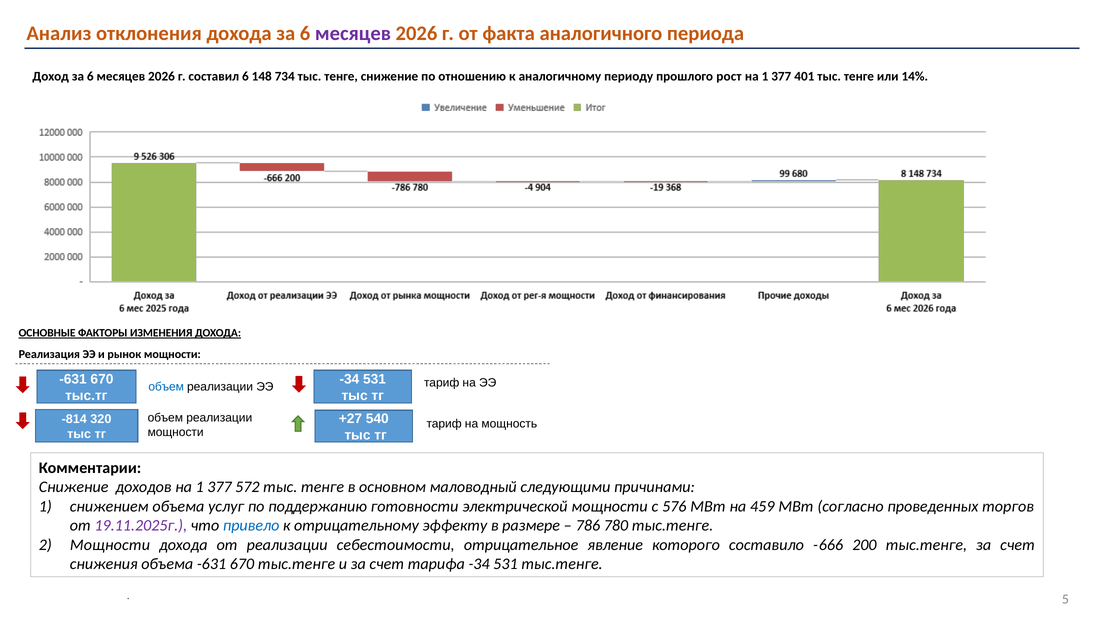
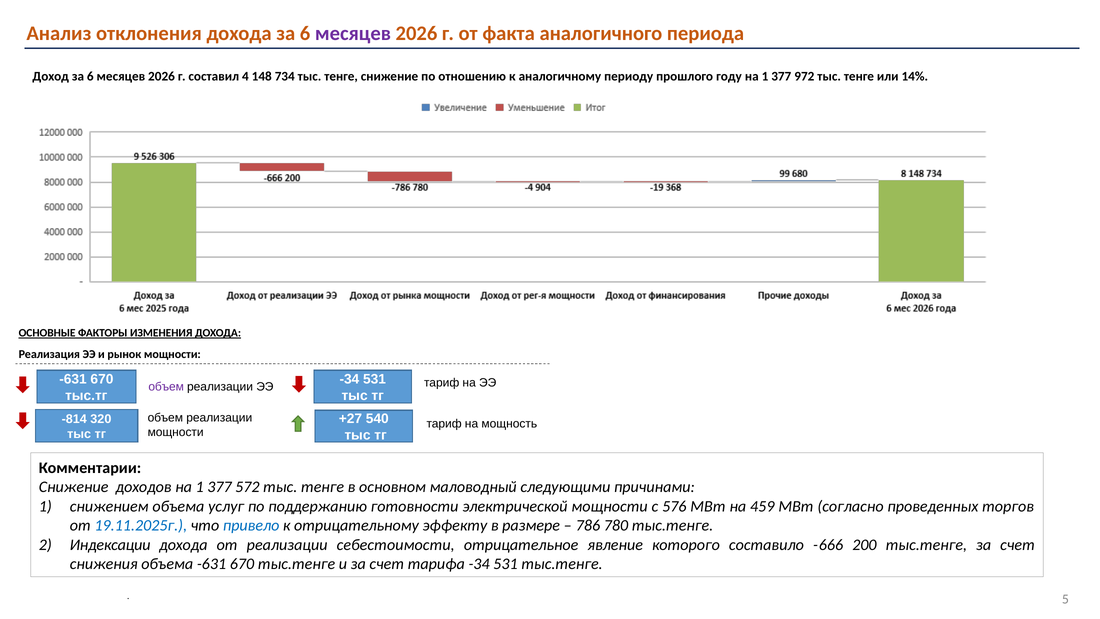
составил 6: 6 -> 4
рост: рост -> году
401: 401 -> 972
объем at (166, 387) colour: blue -> purple
19.11.2025г colour: purple -> blue
Мощности at (110, 545): Мощности -> Индексации
